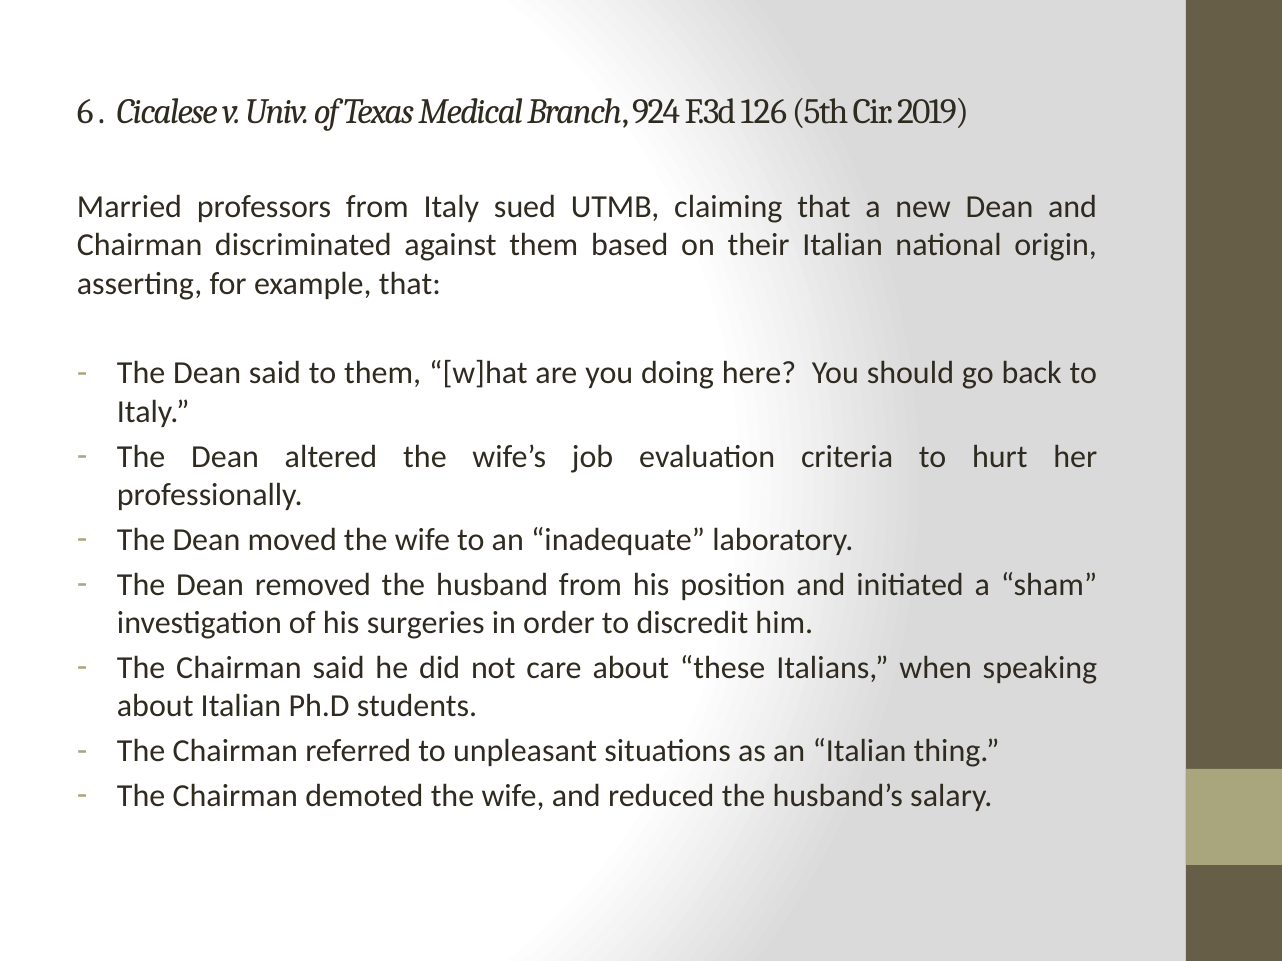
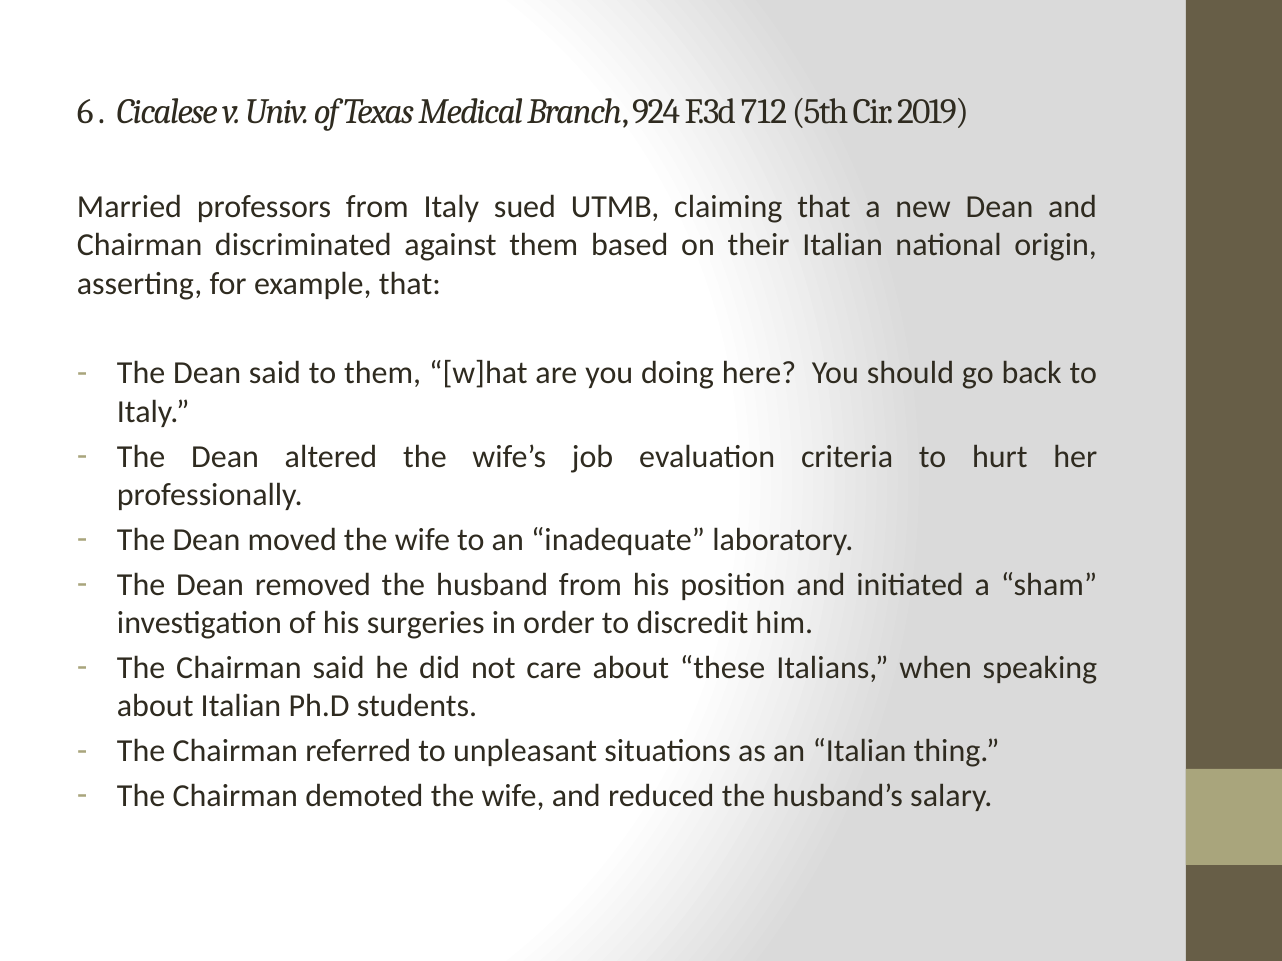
126: 126 -> 712
